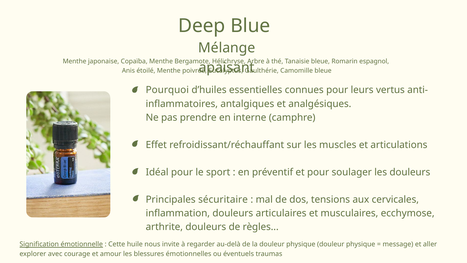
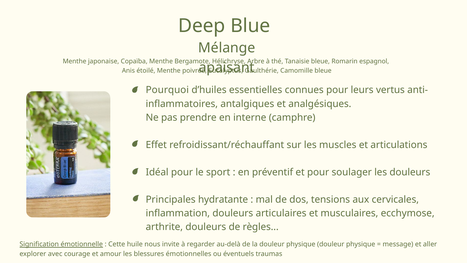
sécuritaire: sécuritaire -> hydratante
